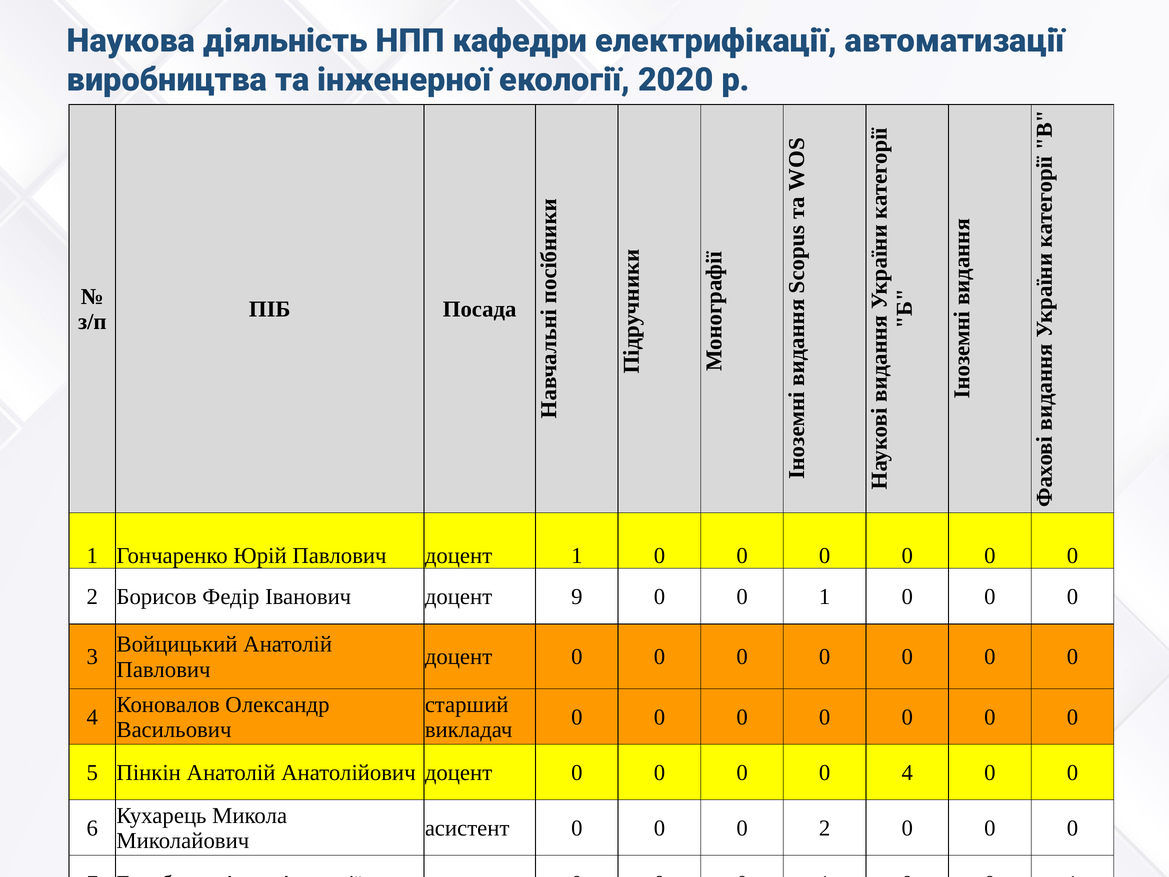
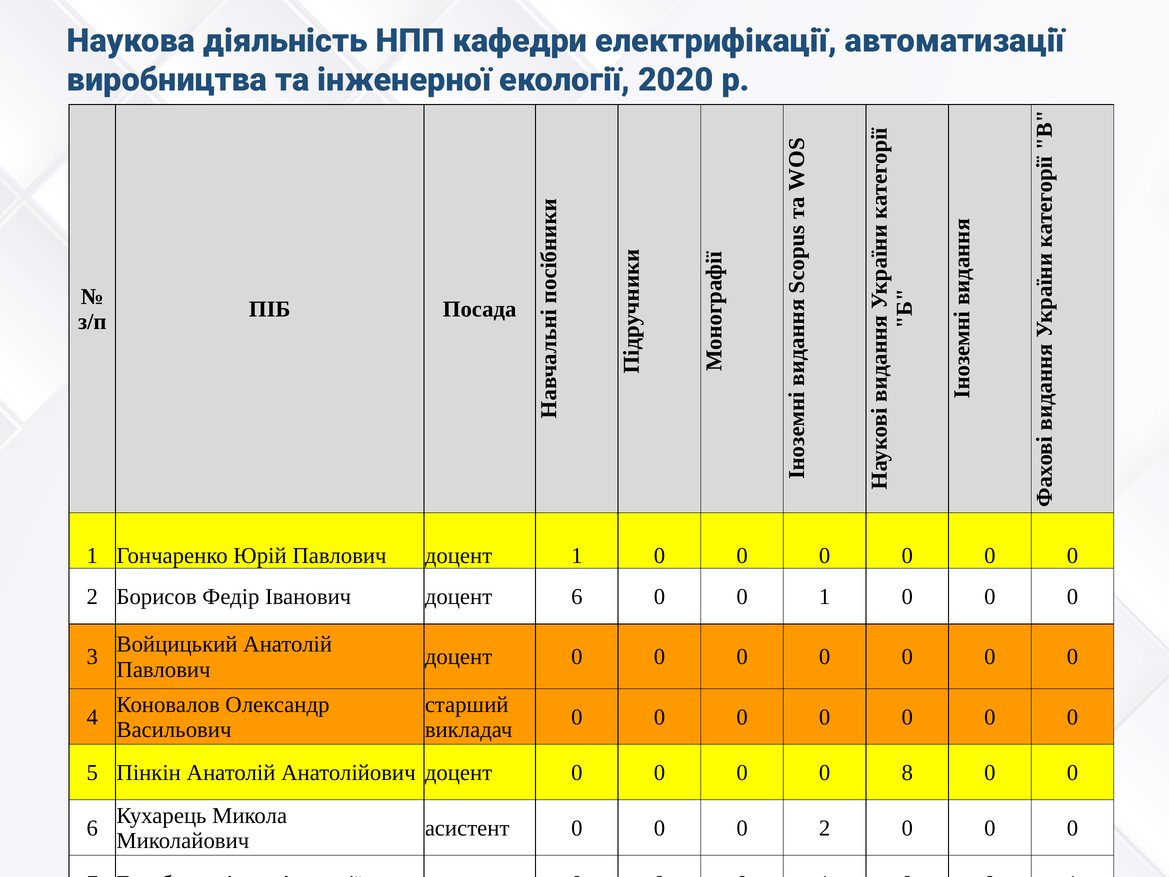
доцент 9: 9 -> 6
4 at (907, 772): 4 -> 8
